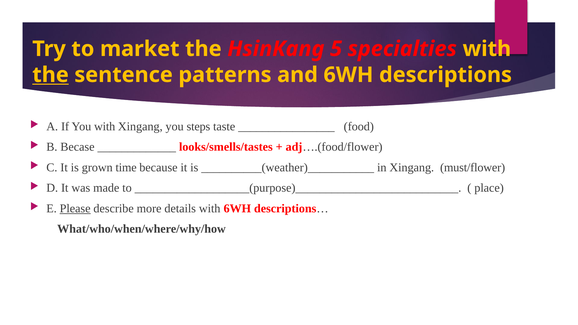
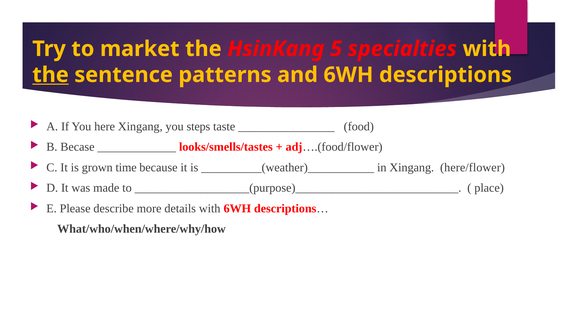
You with: with -> here
must/flower: must/flower -> here/flower
Please underline: present -> none
